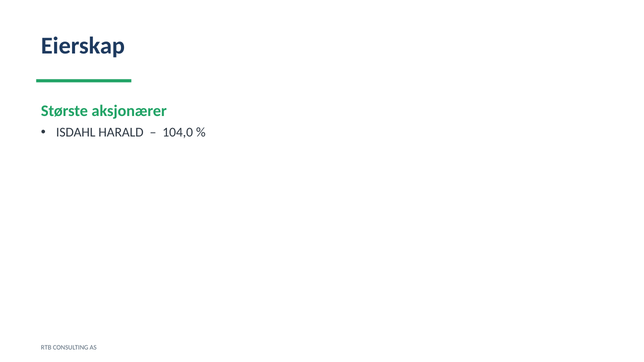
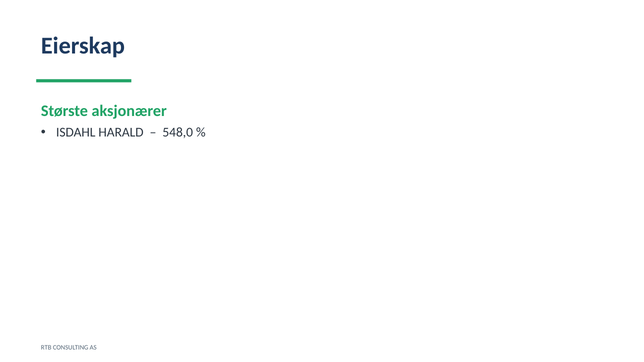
104,0: 104,0 -> 548,0
